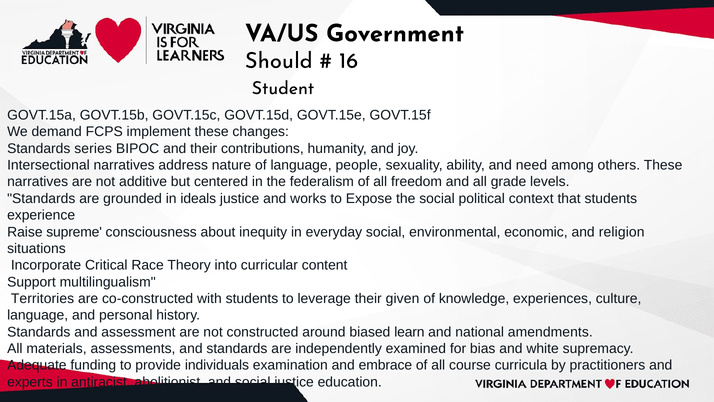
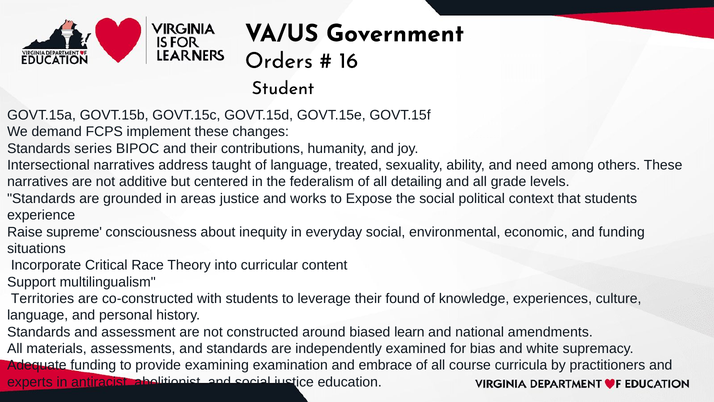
Should: Should -> Orders
nature: nature -> taught
people: people -> treated
freedom: freedom -> detailing
ideals: ideals -> areas
and religion: religion -> funding
given: given -> found
individuals: individuals -> examining
